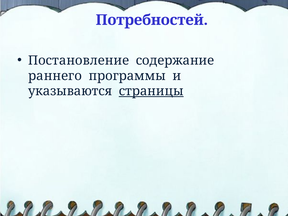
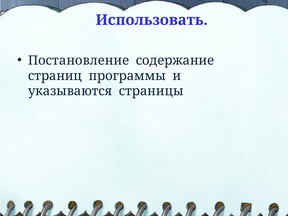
Потребностей: Потребностей -> Использовать
раннего: раннего -> страниц
страницы underline: present -> none
